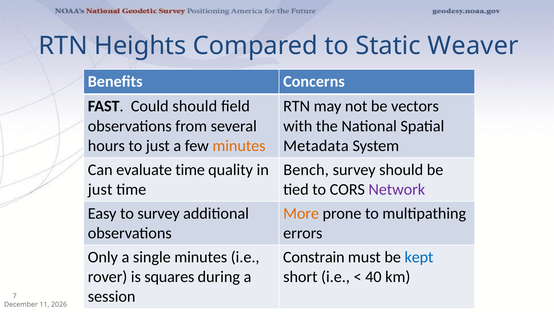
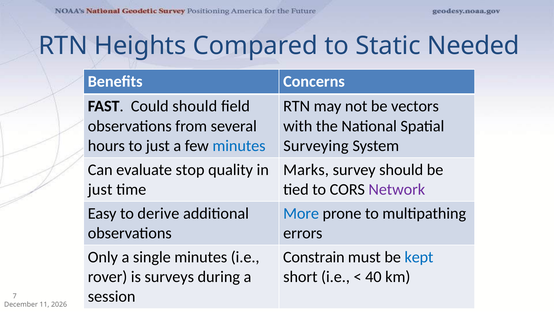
Weaver: Weaver -> Needed
minutes at (239, 146) colour: orange -> blue
Metadata: Metadata -> Surveying
evaluate time: time -> stop
Bench: Bench -> Marks
to survey: survey -> derive
More colour: orange -> blue
squares: squares -> surveys
